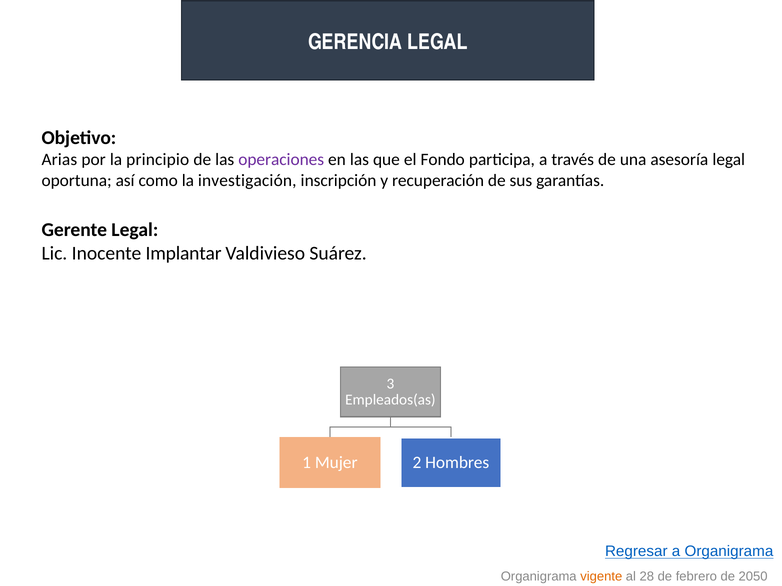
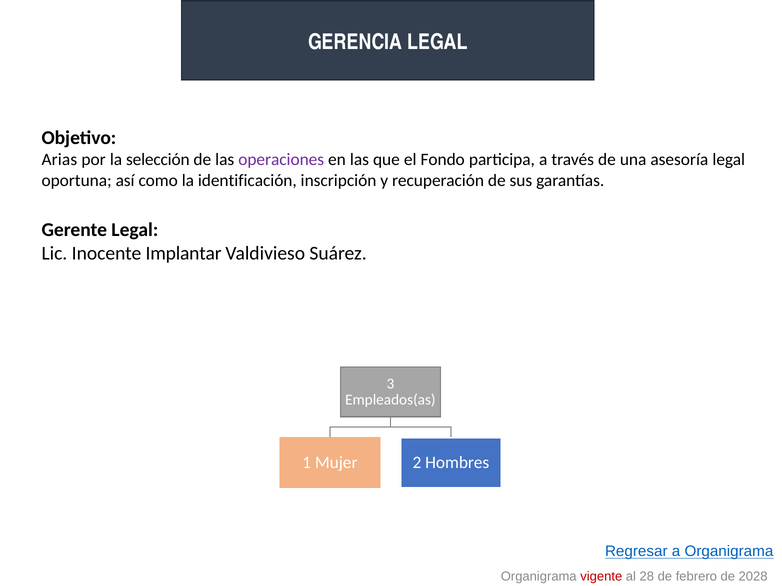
principio: principio -> selección
investigación: investigación -> identificación
vigente colour: orange -> red
2050: 2050 -> 2028
